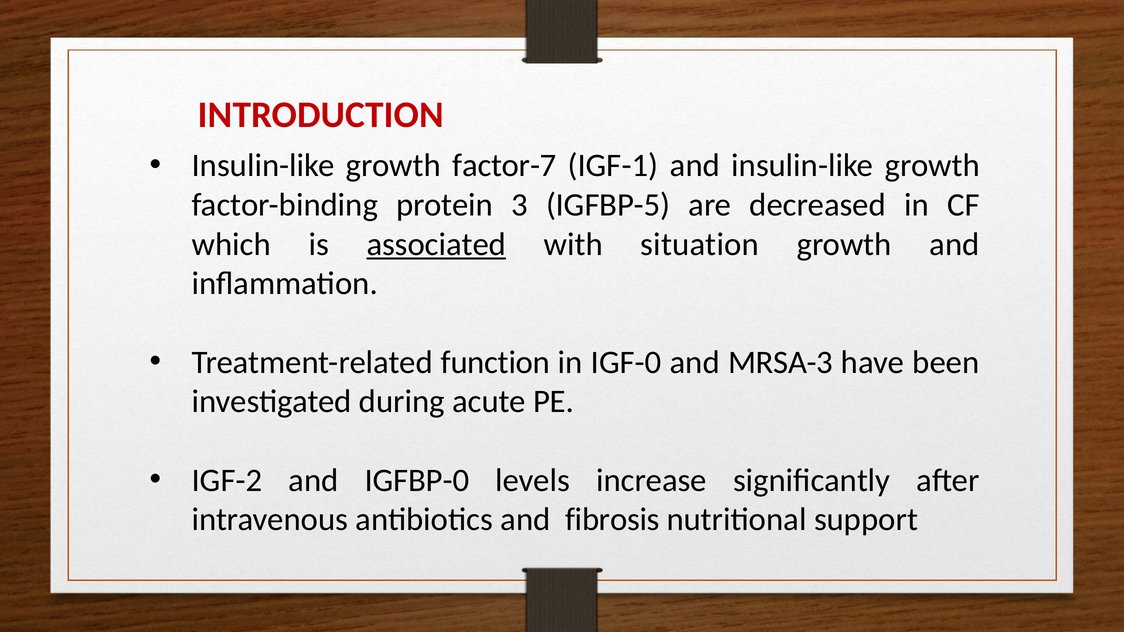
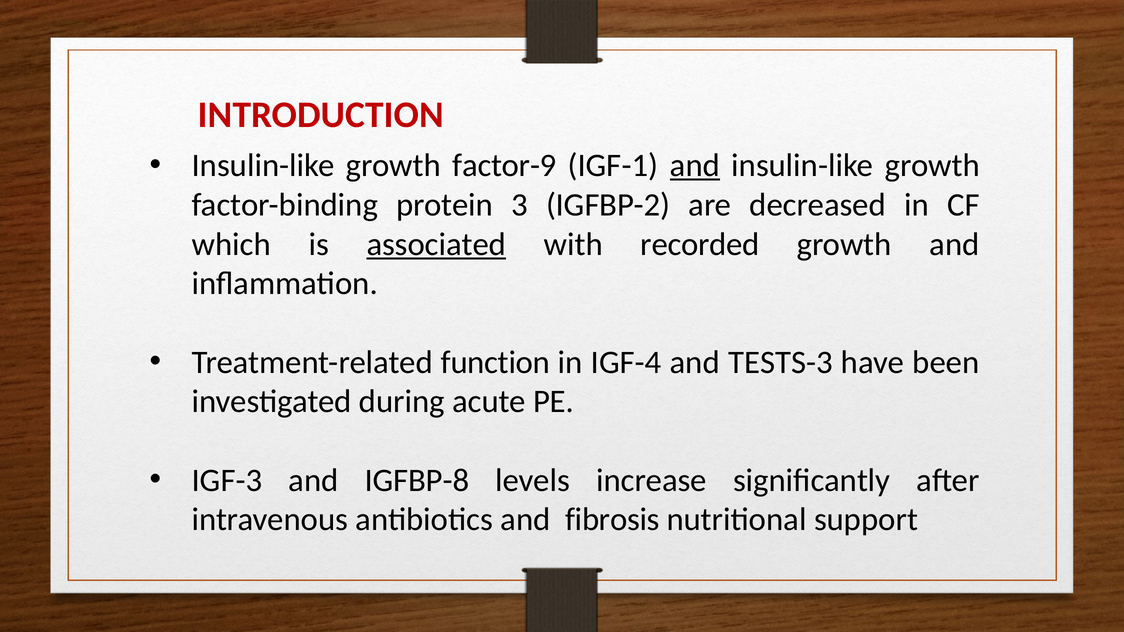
factor-7: factor-7 -> factor-9
and at (695, 166) underline: none -> present
IGFBP-5: IGFBP-5 -> IGFBP-2
situation: situation -> recorded
IGF-0: IGF-0 -> IGF-4
MRSA-3: MRSA-3 -> TESTS-3
IGF-2: IGF-2 -> IGF-3
IGFBP-0: IGFBP-0 -> IGFBP-8
